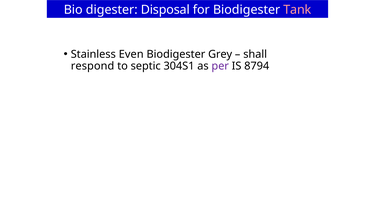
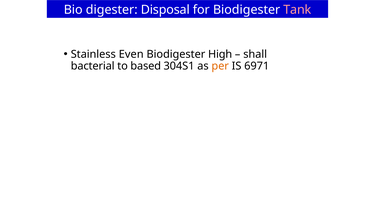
Grey: Grey -> High
respond: respond -> bacterial
septic: septic -> based
per colour: purple -> orange
8794: 8794 -> 6971
